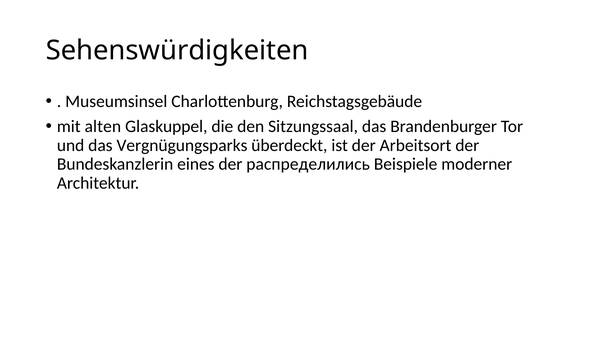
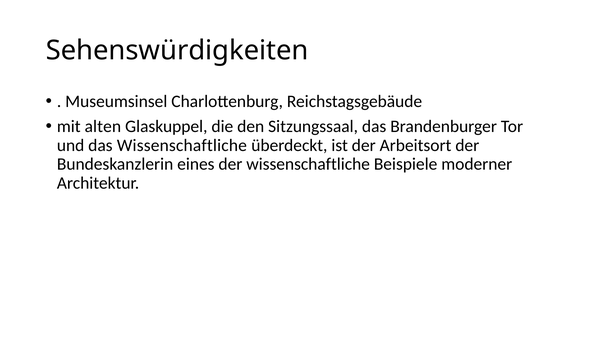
das Vergnügungsparks: Vergnügungsparks -> Wissenschaftliche
der распределились: распределились -> wissenschaftliche
